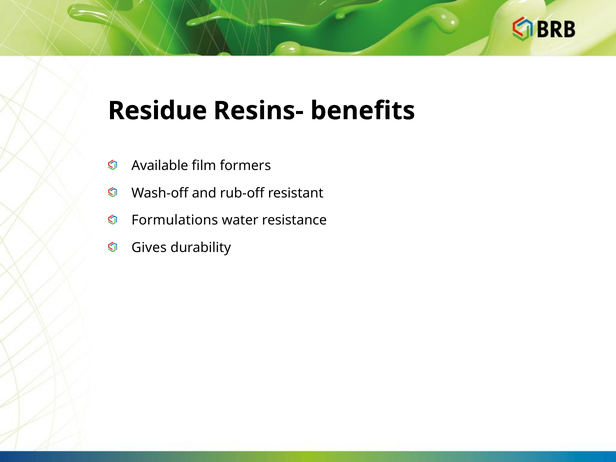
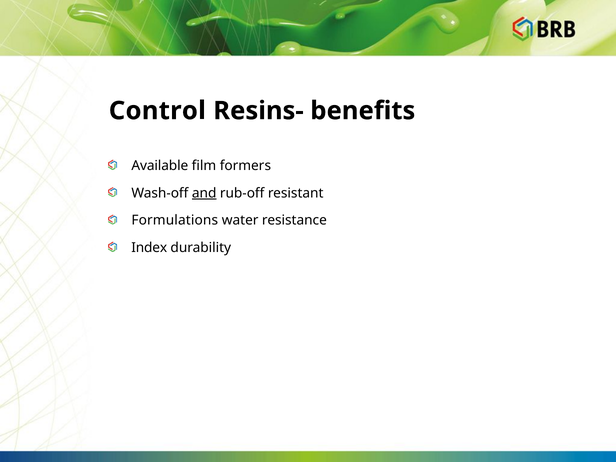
Residue: Residue -> Control
and underline: none -> present
Gives: Gives -> Index
